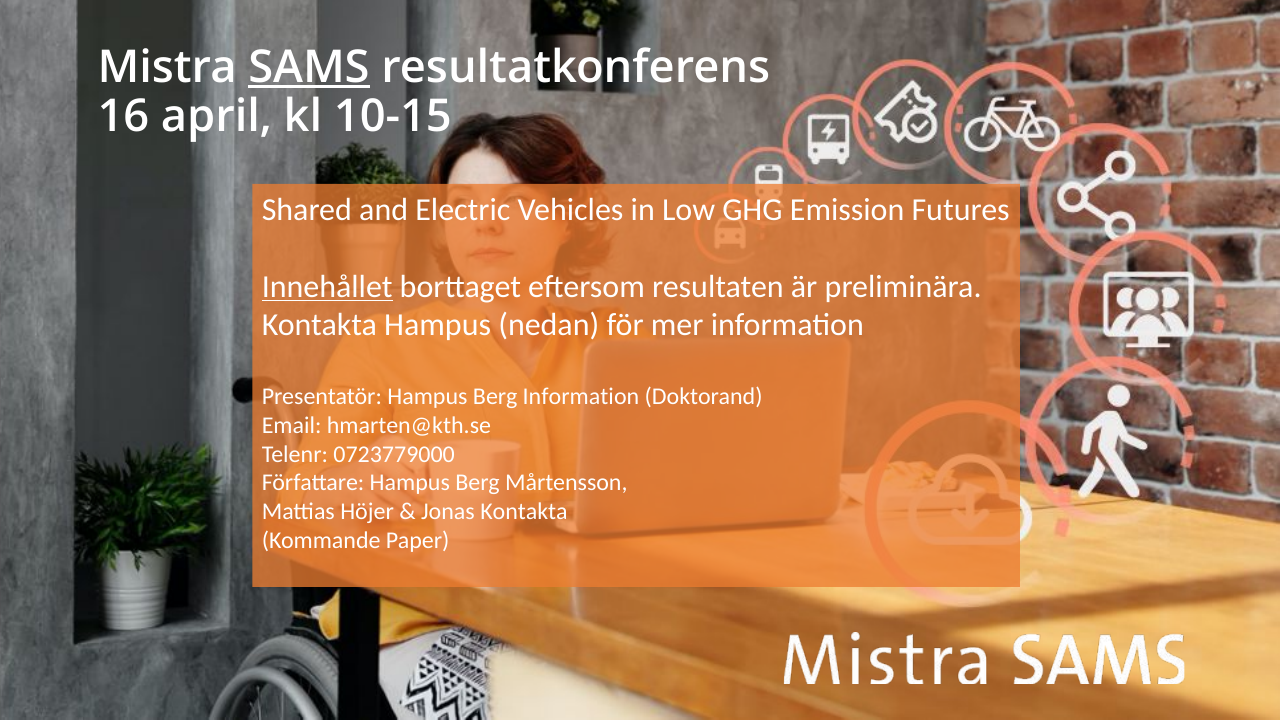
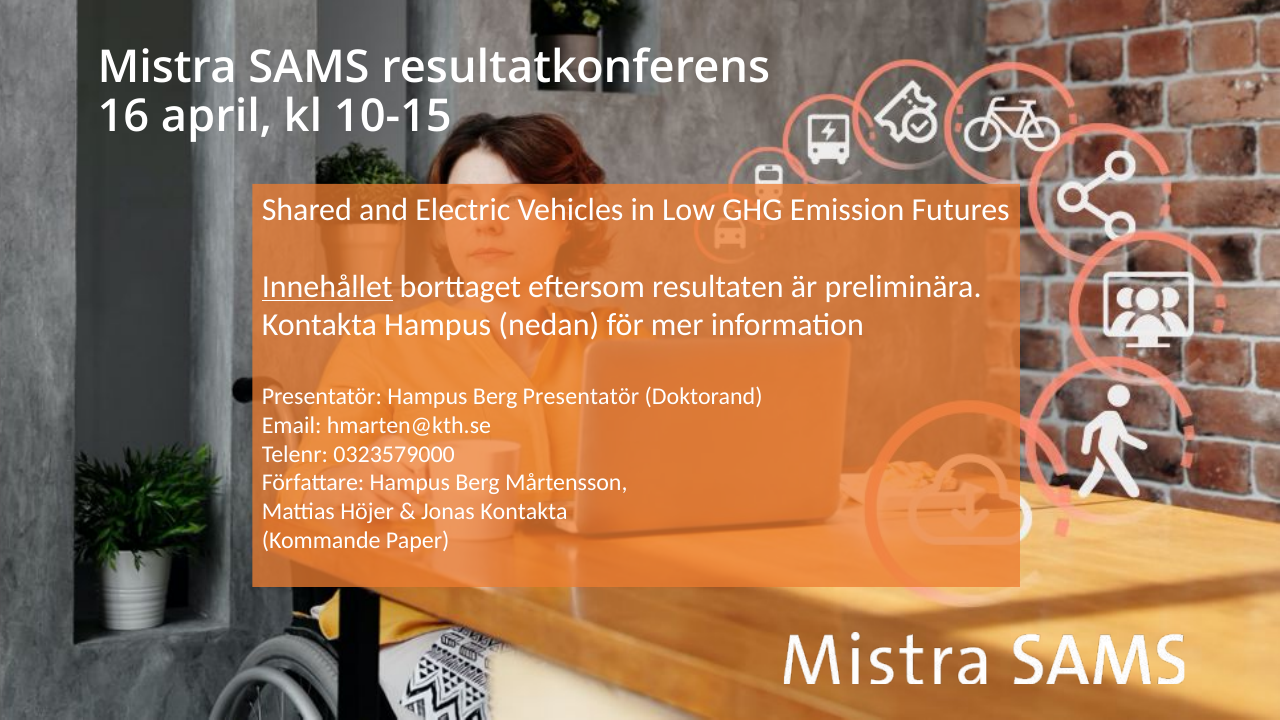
SAMS underline: present -> none
Berg Information: Information -> Presentatör
0723779000: 0723779000 -> 0323579000
